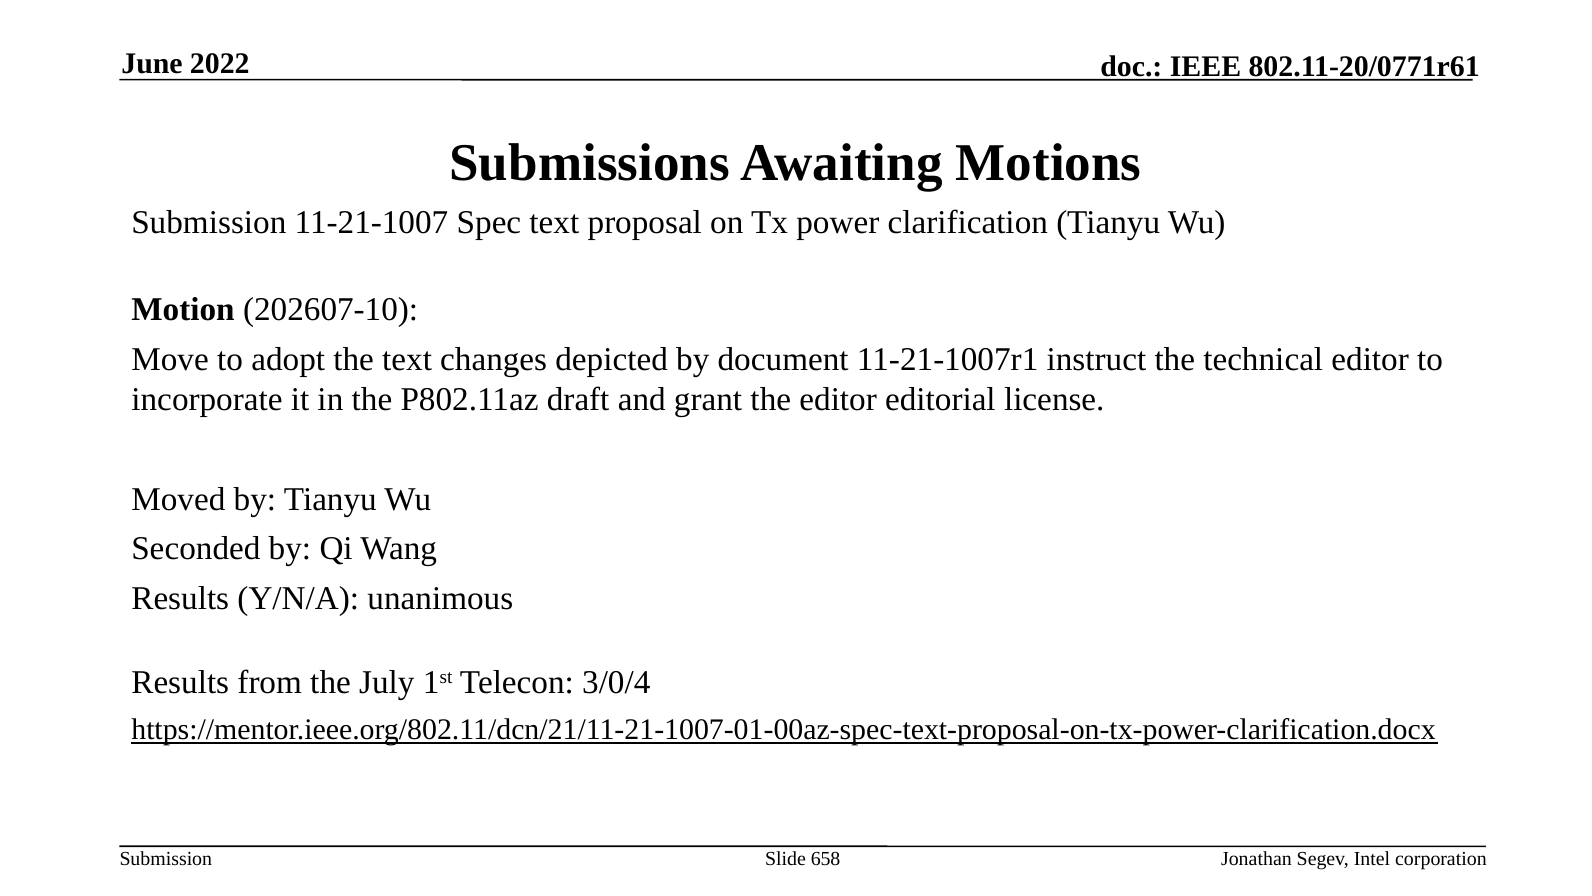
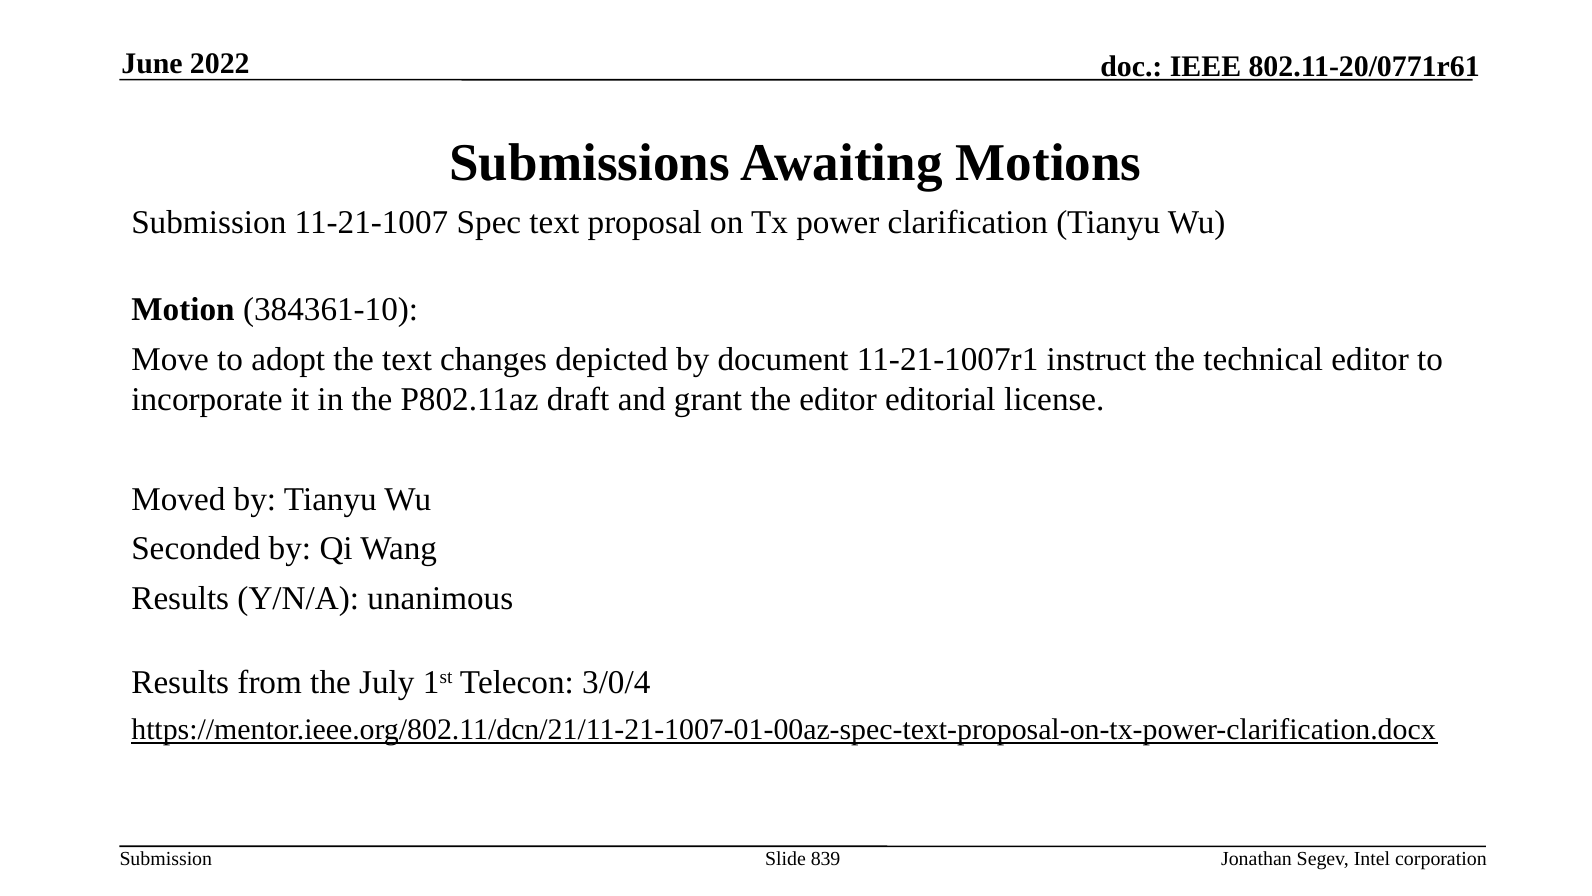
202607-10: 202607-10 -> 384361-10
658: 658 -> 839
